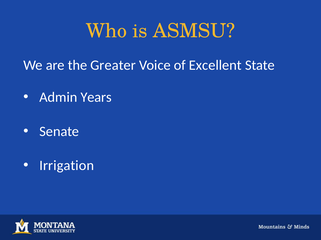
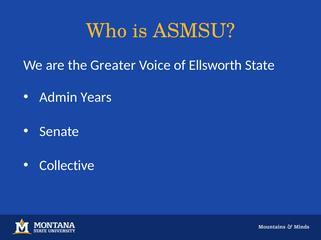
Excellent: Excellent -> Ellsworth
Irrigation: Irrigation -> Collective
